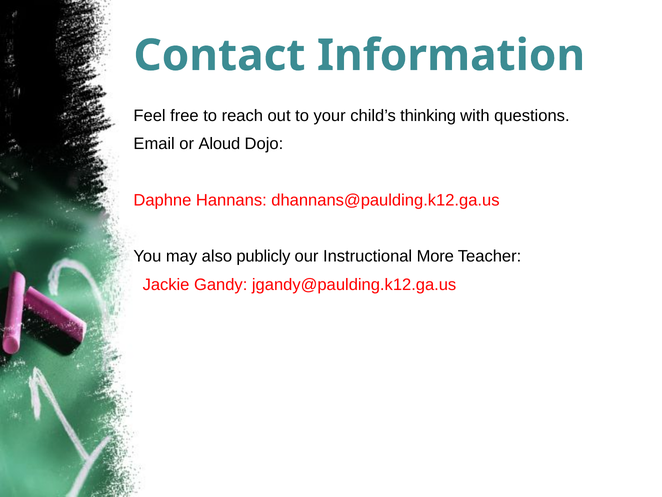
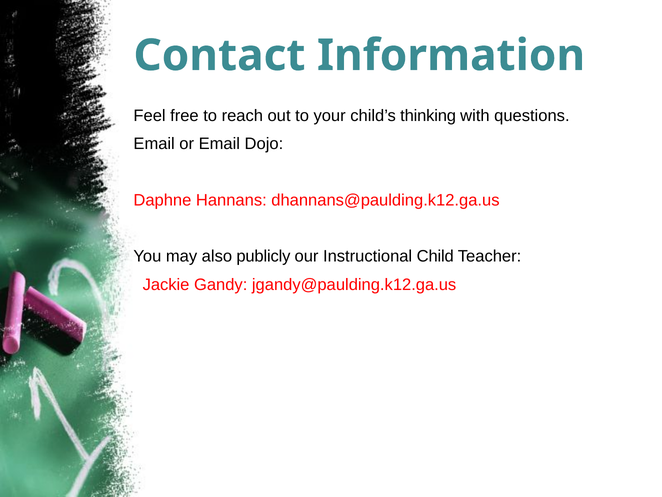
or Aloud: Aloud -> Email
More: More -> Child
